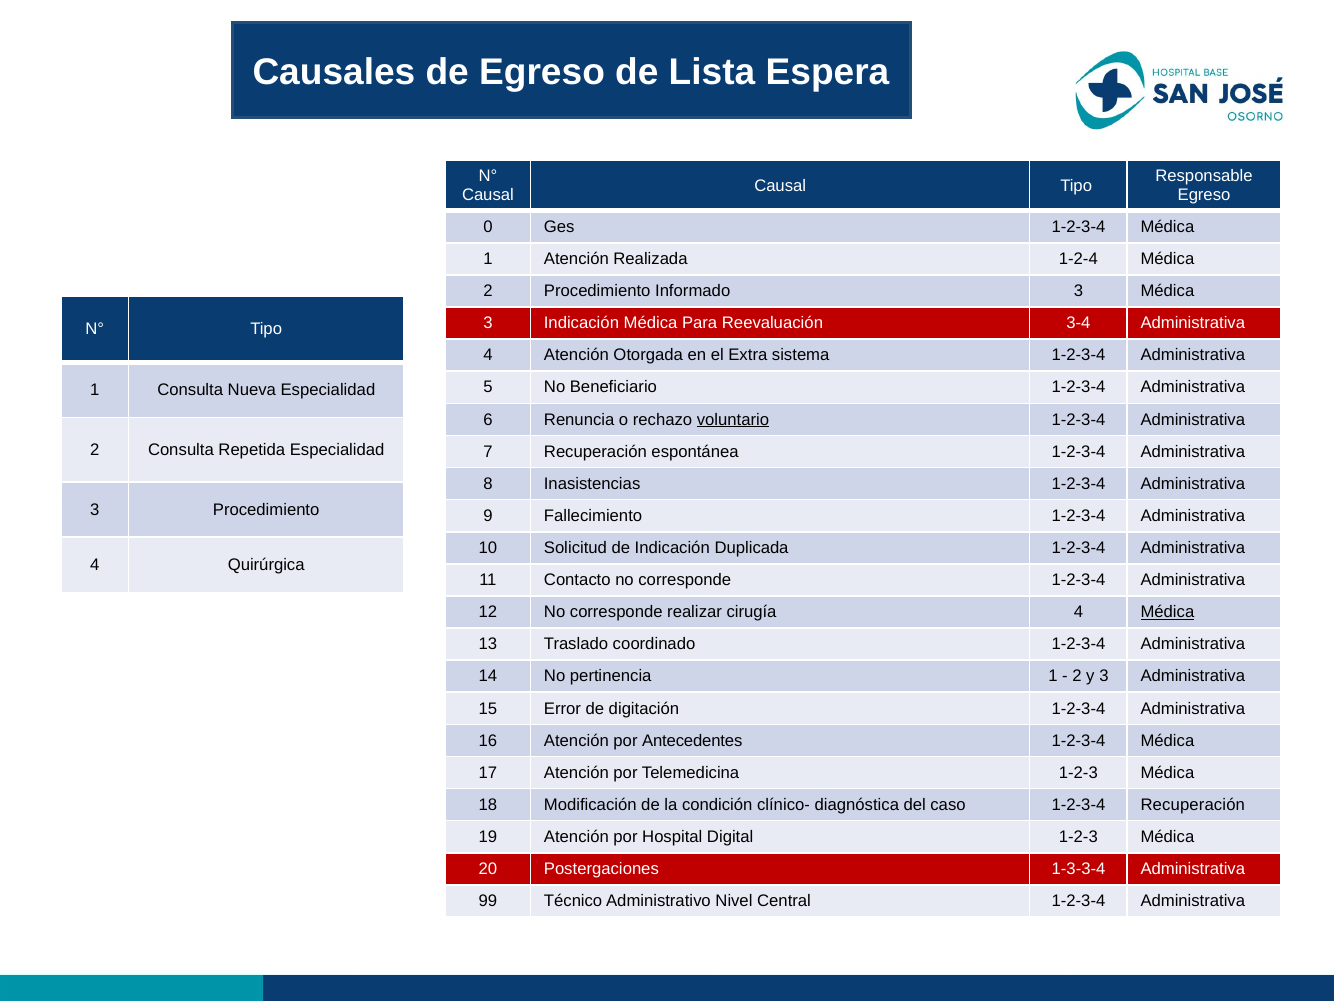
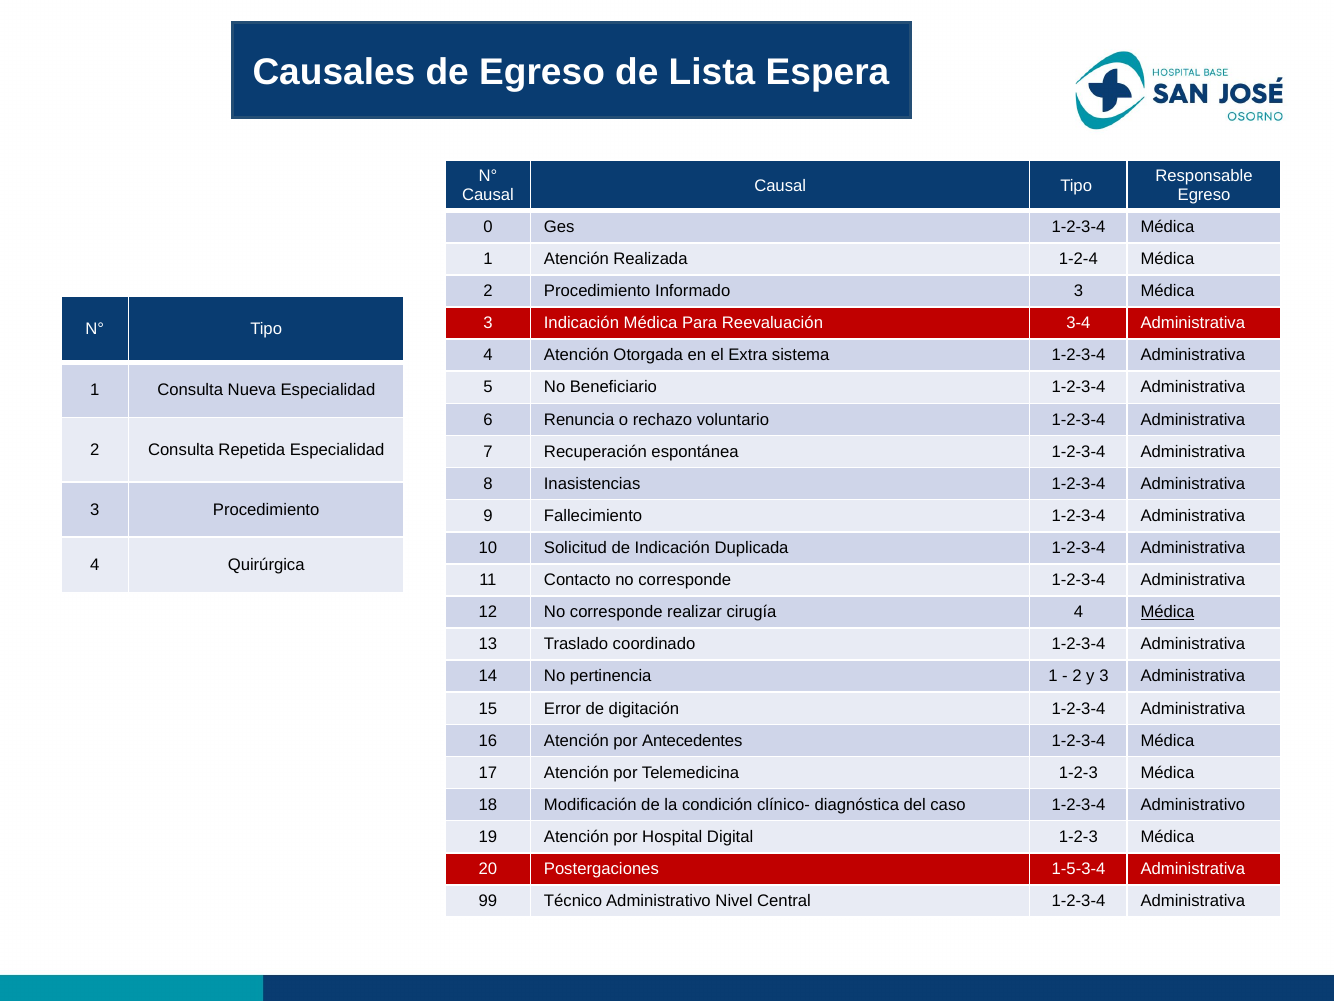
voluntario underline: present -> none
1-2-3-4 Recuperación: Recuperación -> Administrativo
1-3-3-4: 1-3-3-4 -> 1-5-3-4
